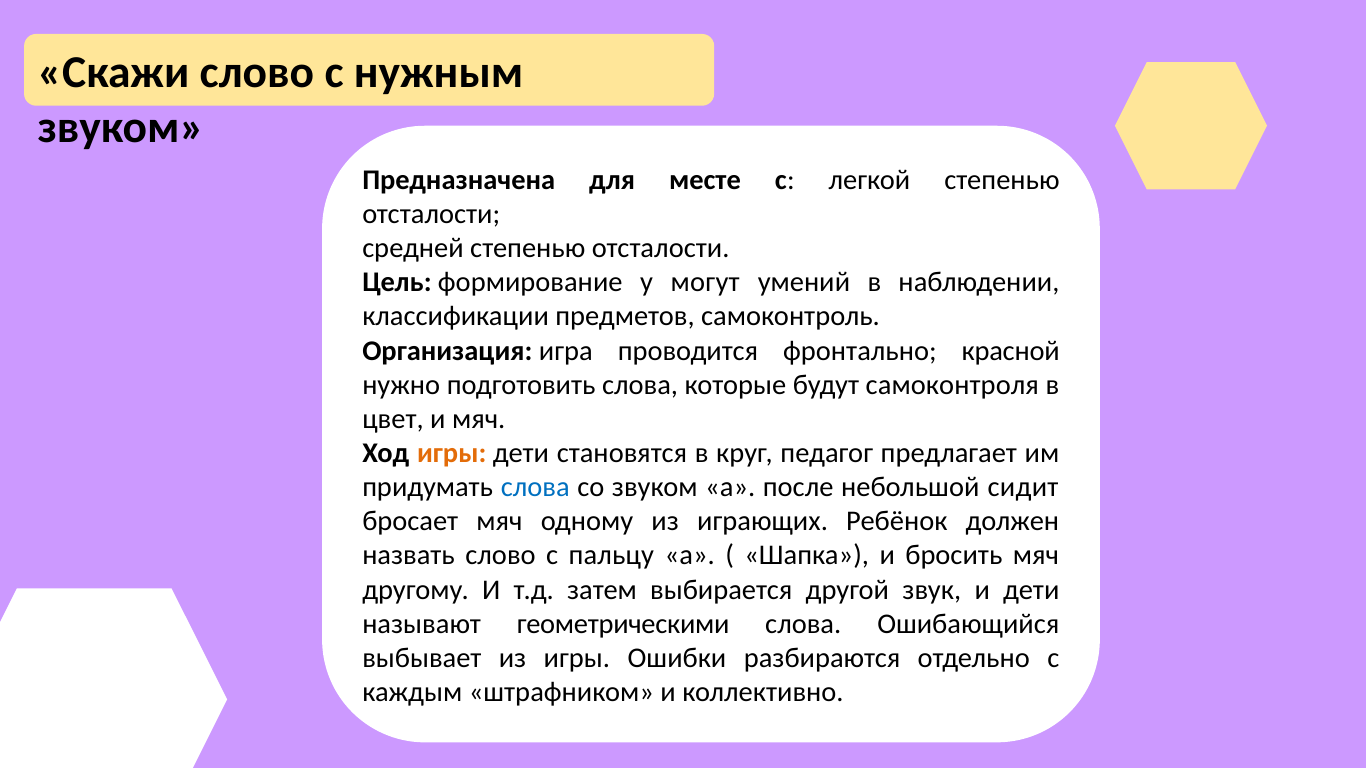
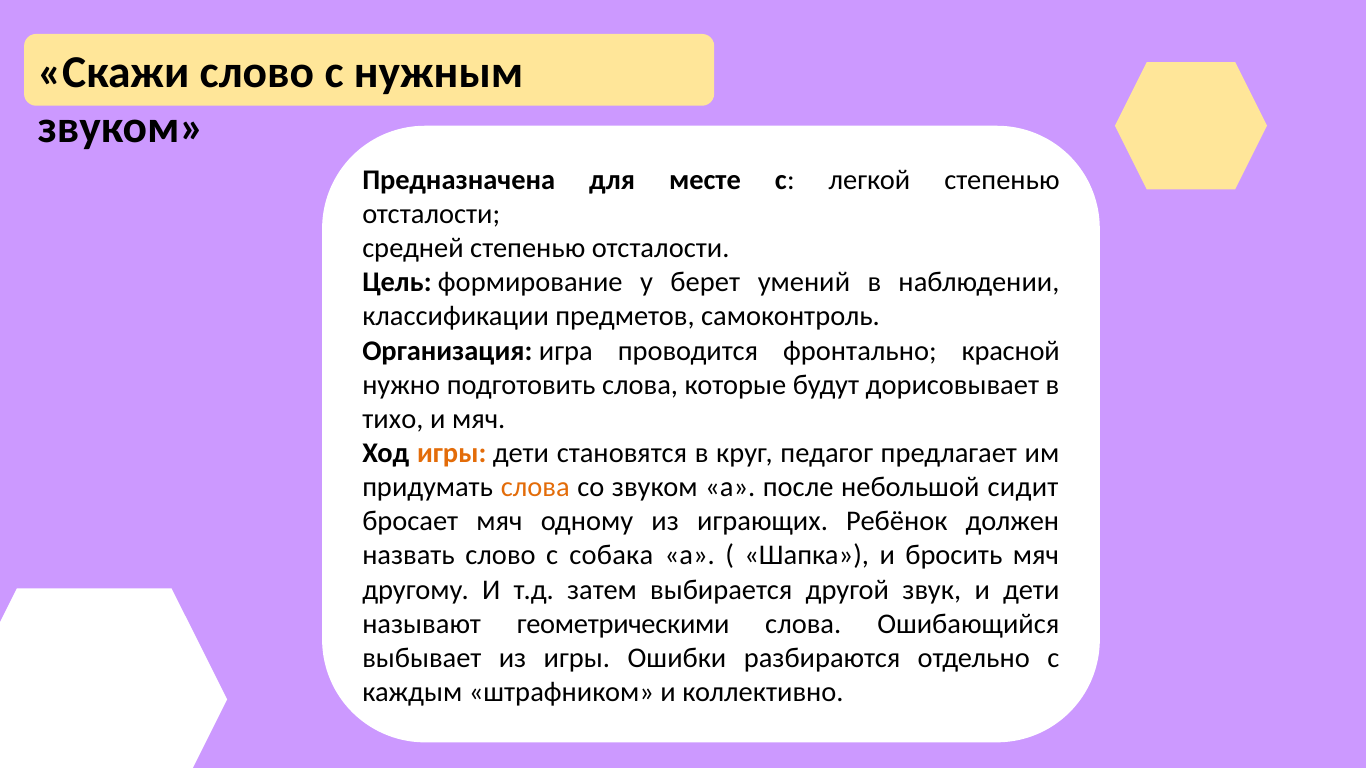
могут: могут -> берет
самоконтроля: самоконтроля -> дорисовывает
цвет: цвет -> тихо
слова at (535, 487) colour: blue -> orange
пальцу: пальцу -> собака
